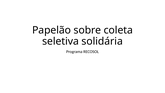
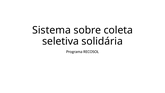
Papelão: Papelão -> Sistema
